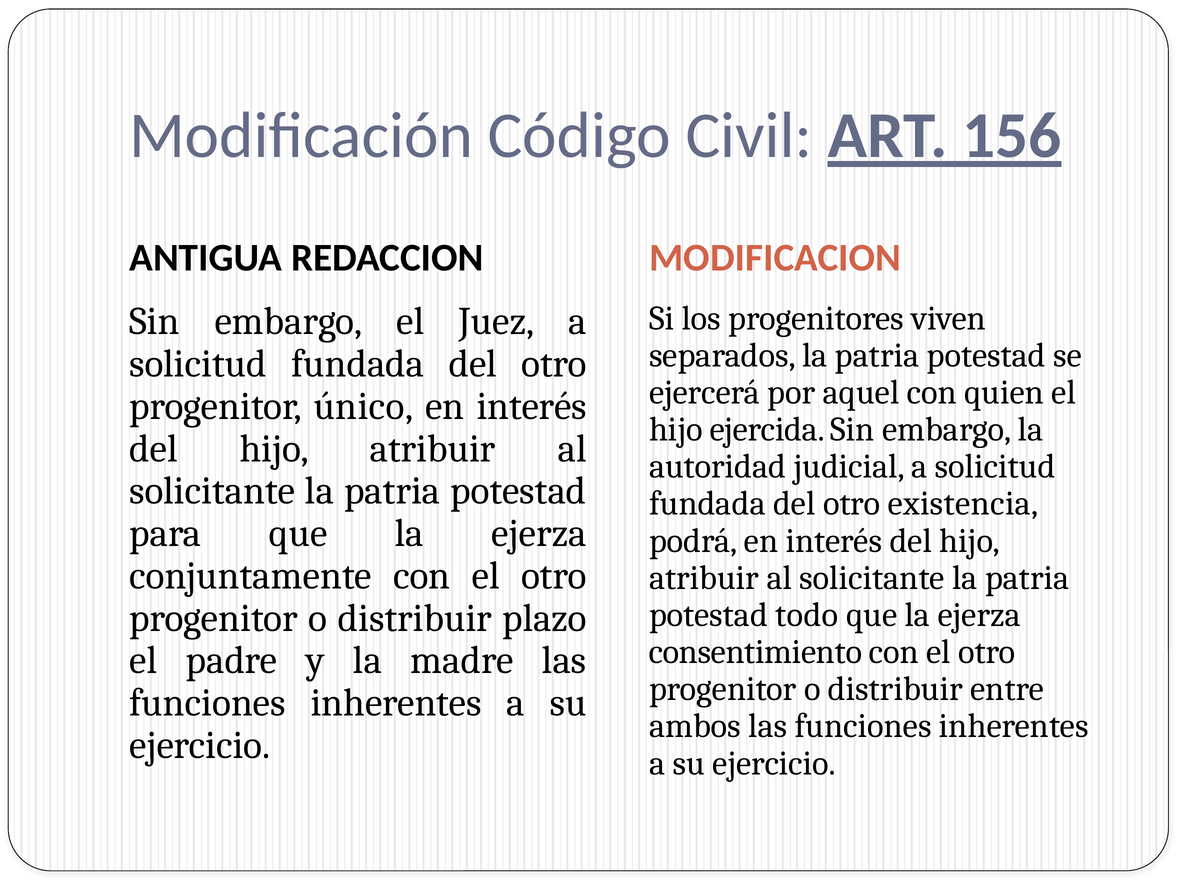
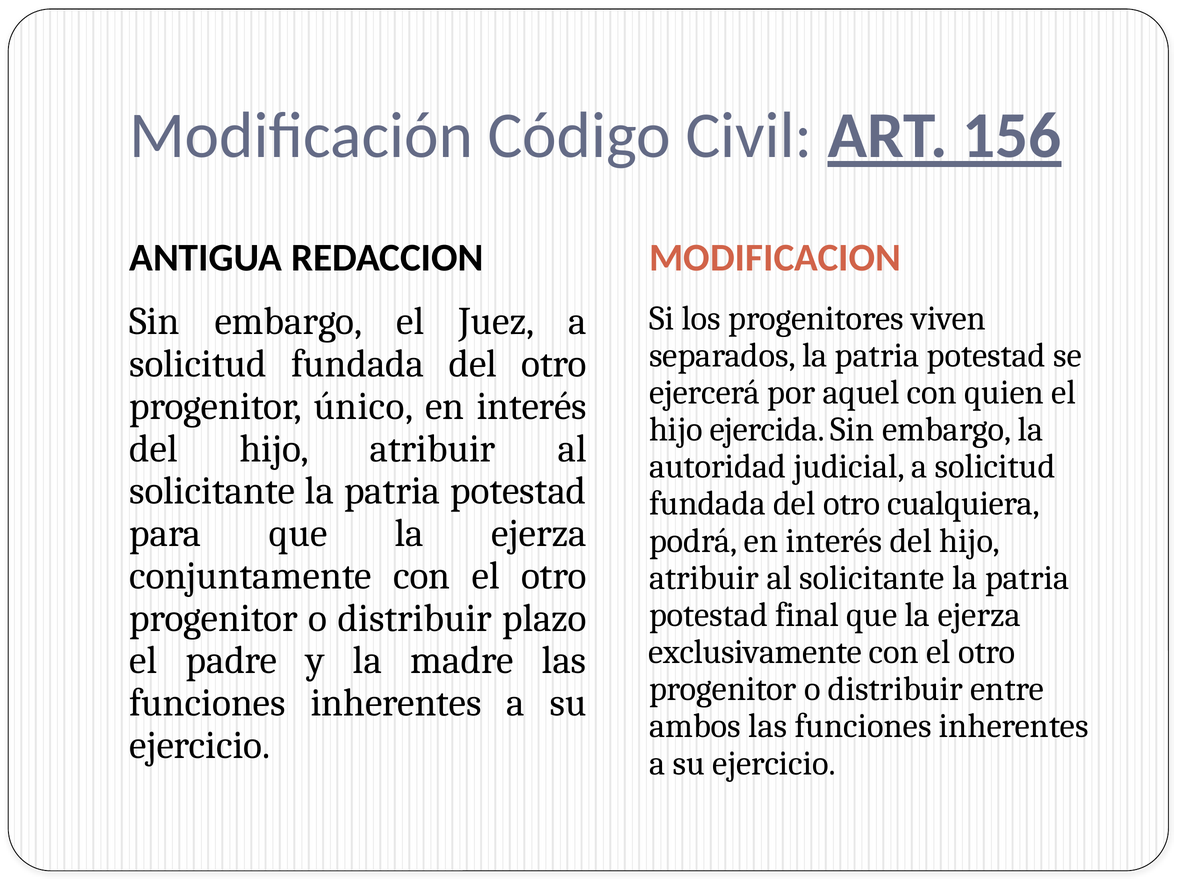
existencia: existencia -> cualquiera
todo: todo -> final
consentimiento: consentimiento -> exclusivamente
